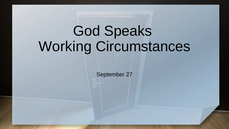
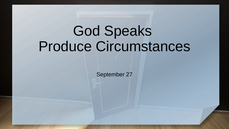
Working: Working -> Produce
